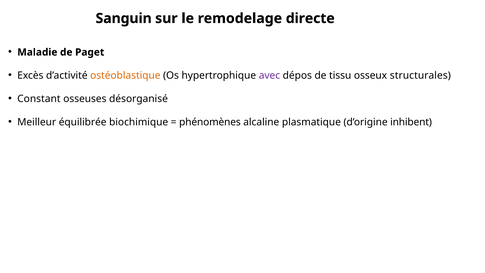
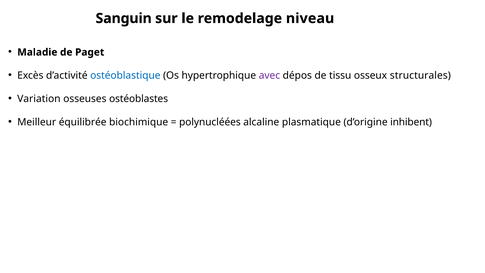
directe: directe -> niveau
ostéoblastique colour: orange -> blue
Constant: Constant -> Variation
désorganisé: désorganisé -> ostéoblastes
phénomènes: phénomènes -> polynucléées
